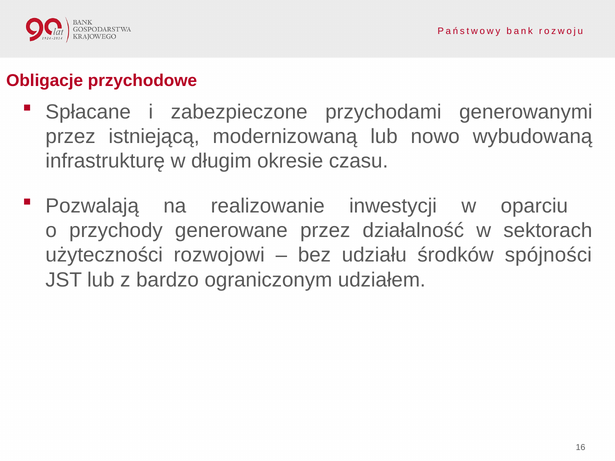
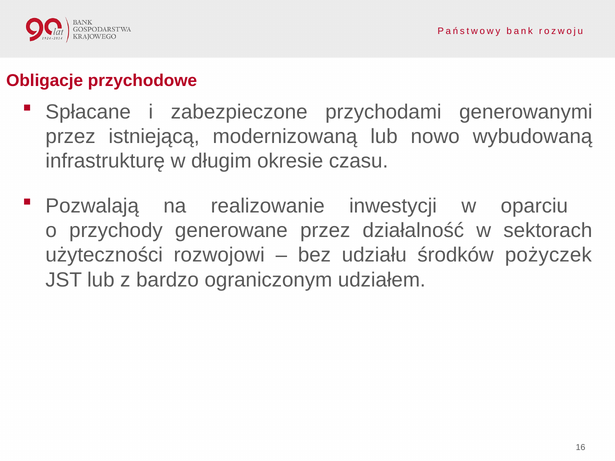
spójności: spójności -> pożyczek
